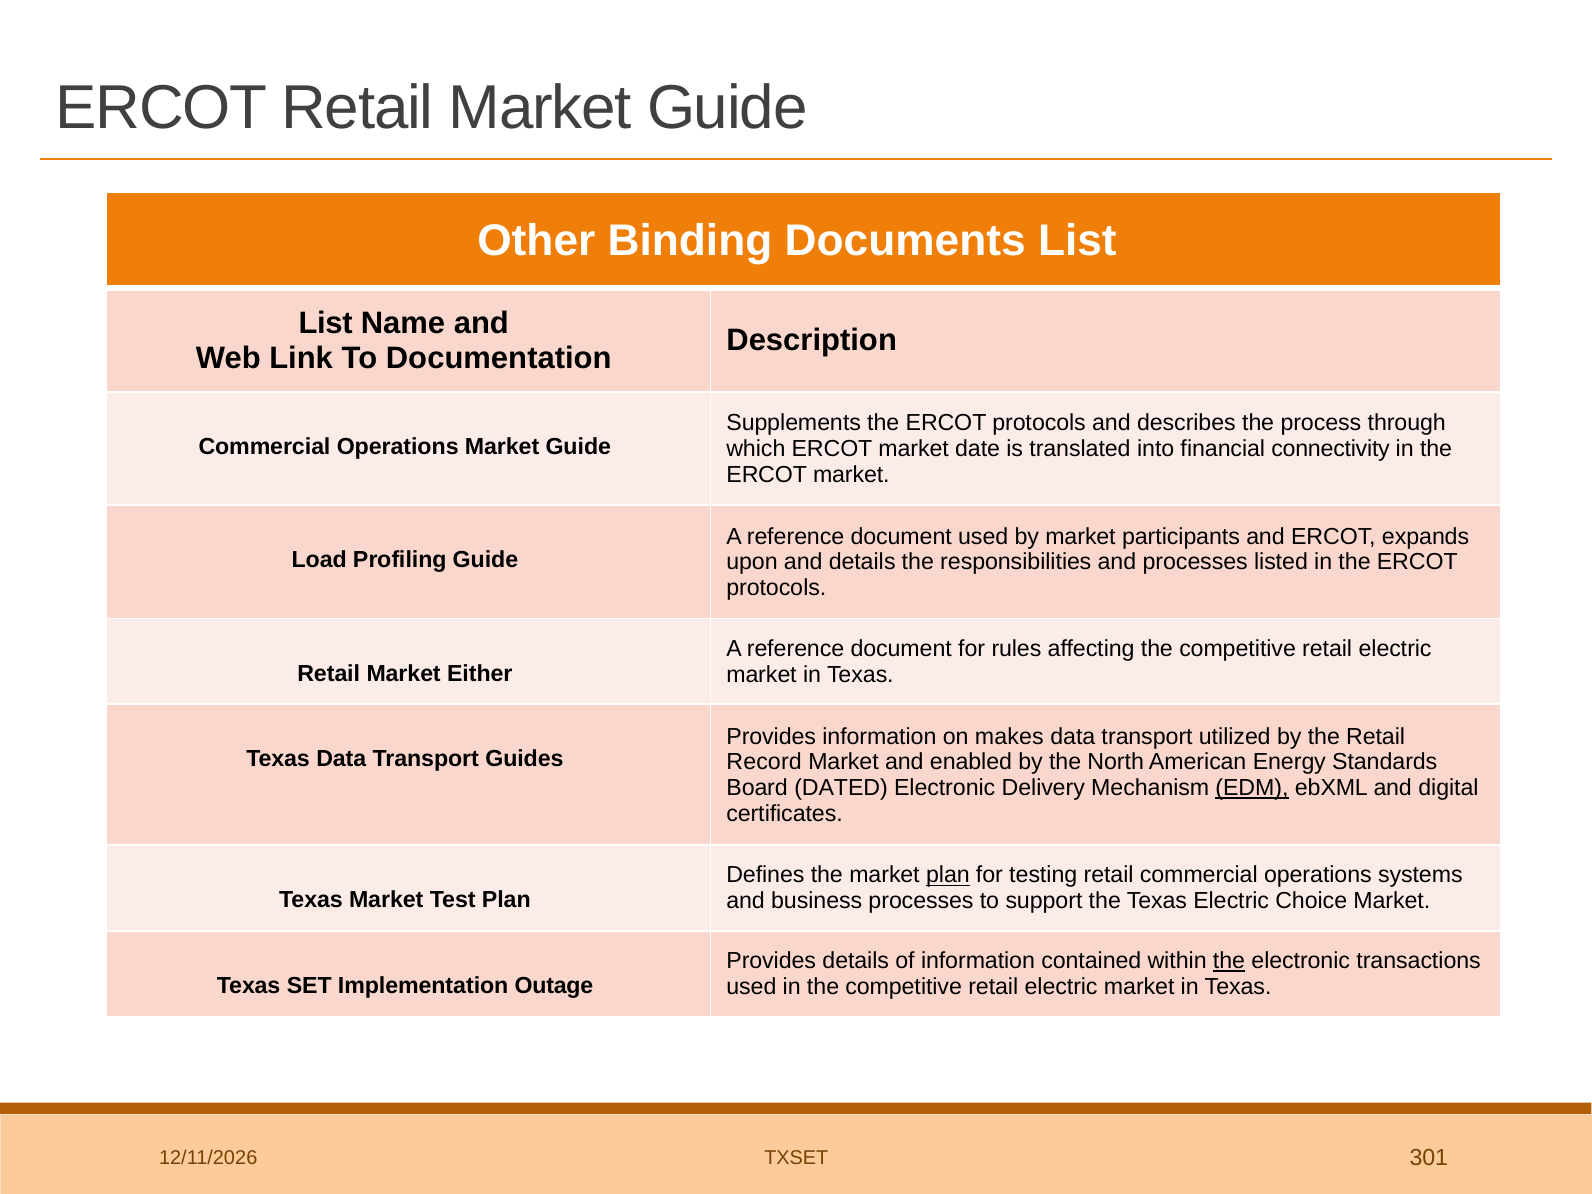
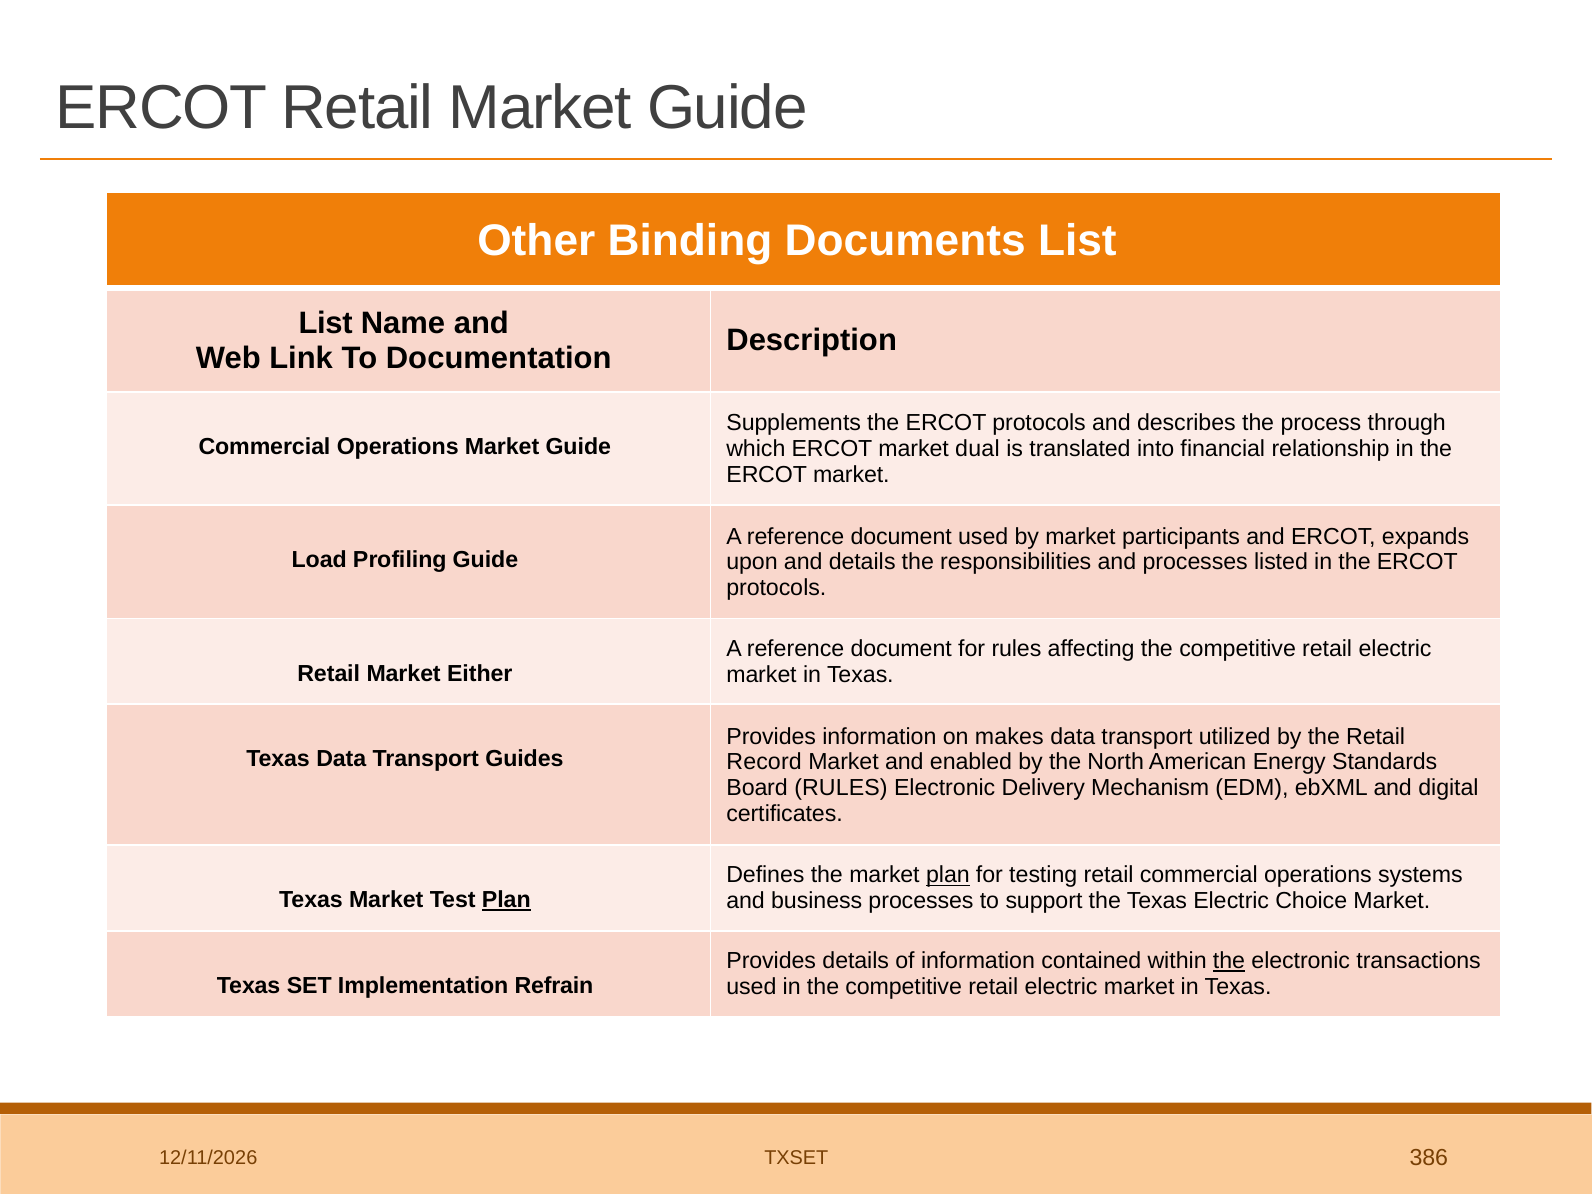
date: date -> dual
connectivity: connectivity -> relationship
Board DATED: DATED -> RULES
EDM underline: present -> none
Plan at (506, 900) underline: none -> present
Outage: Outage -> Refrain
301: 301 -> 386
